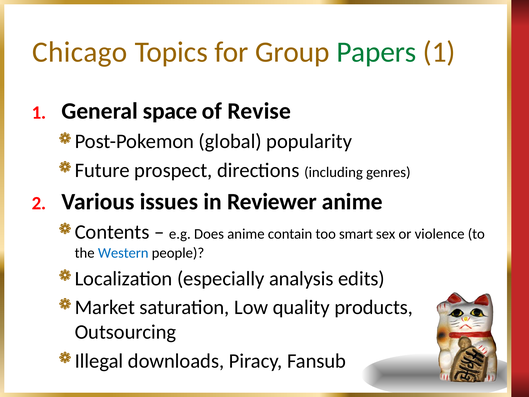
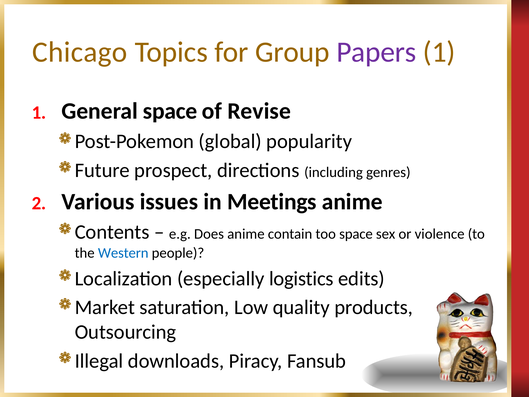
Papers colour: green -> purple
Reviewer: Reviewer -> Meetings
too smart: smart -> space
analysis: analysis -> logistics
